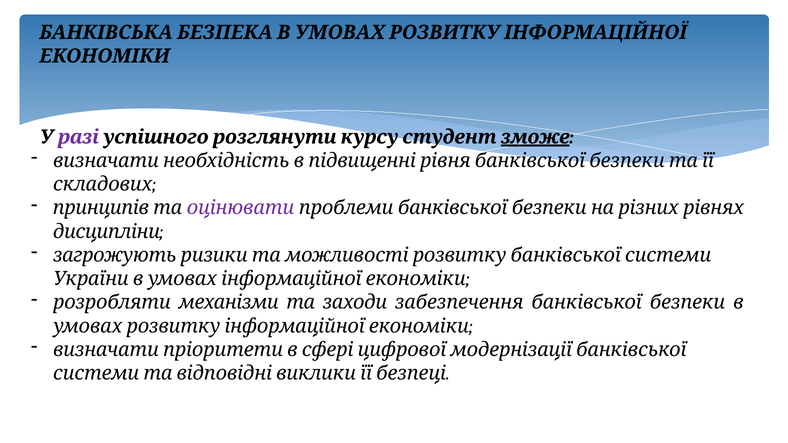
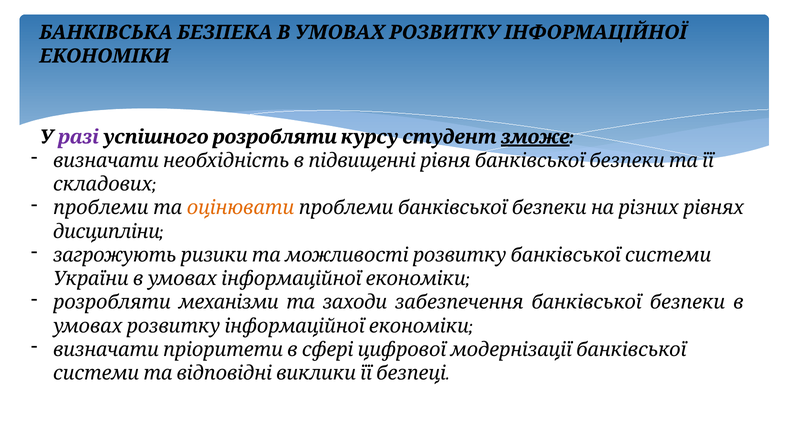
успішного розглянути: розглянути -> розробляти
принципів at (101, 208): принципів -> проблеми
оцінювати colour: purple -> orange
